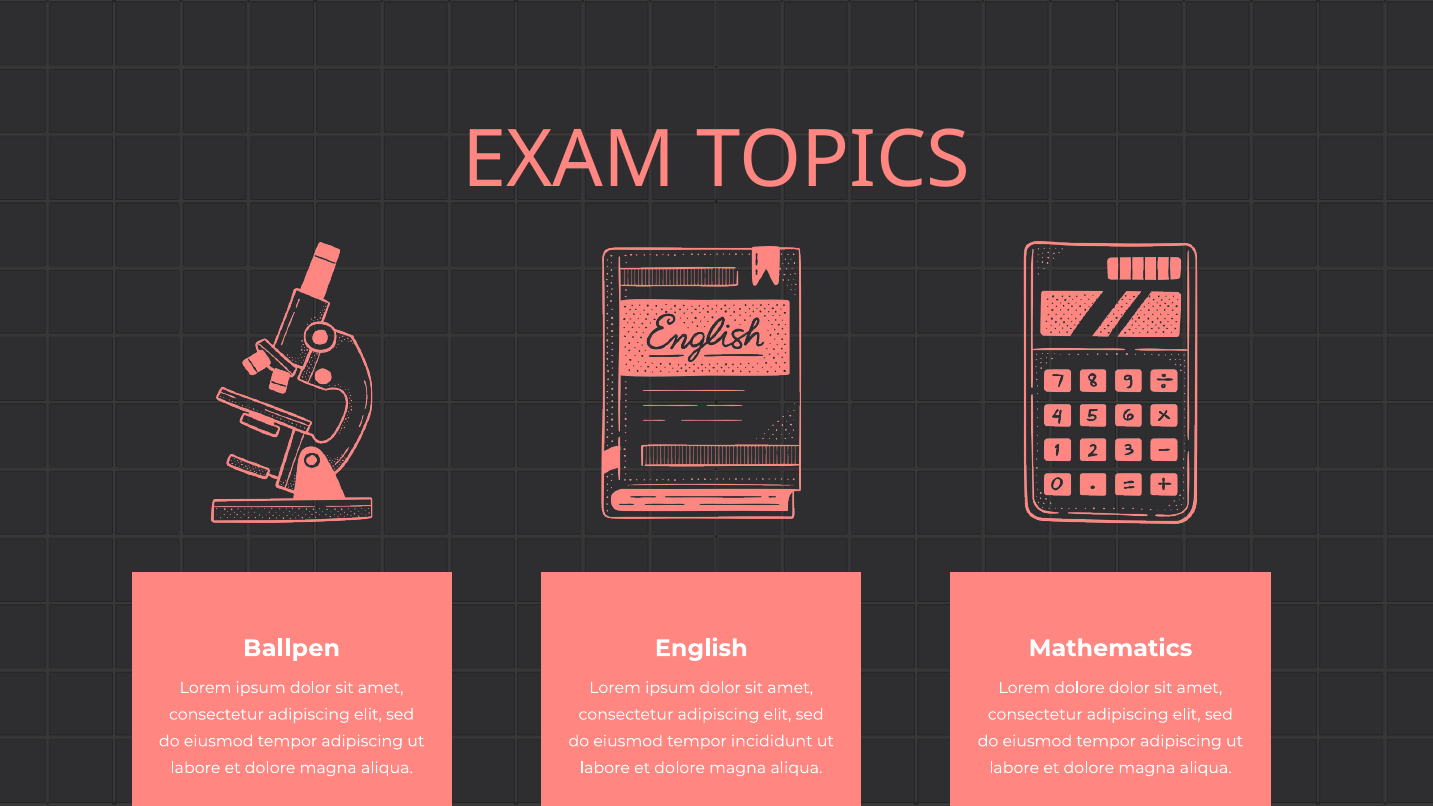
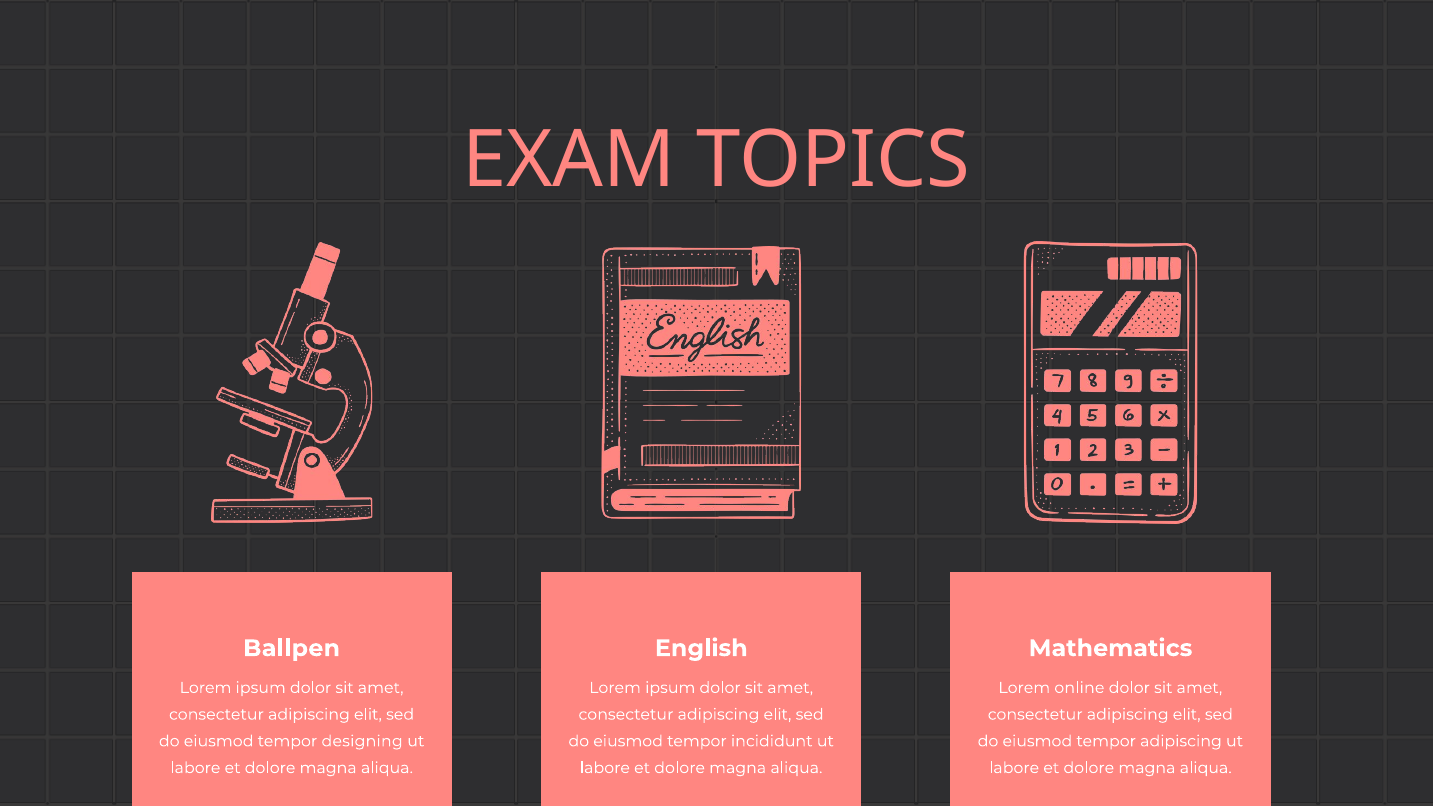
Lorem dolore: dolore -> online
adipiscing at (362, 741): adipiscing -> designing
